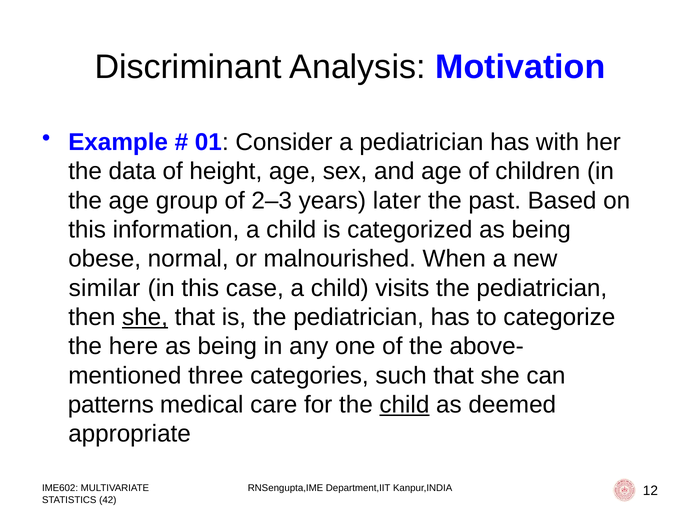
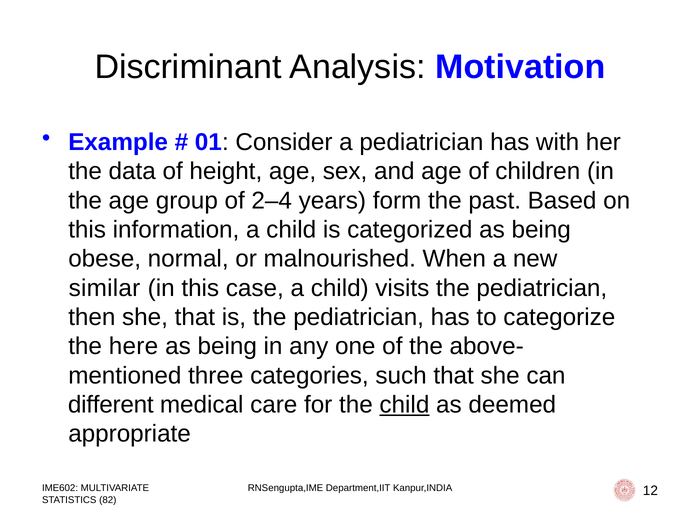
2–3: 2–3 -> 2–4
later: later -> form
she at (145, 317) underline: present -> none
patterns: patterns -> different
42: 42 -> 82
